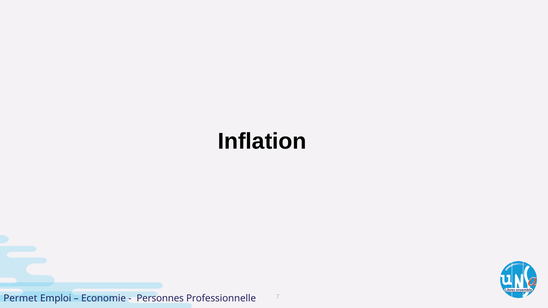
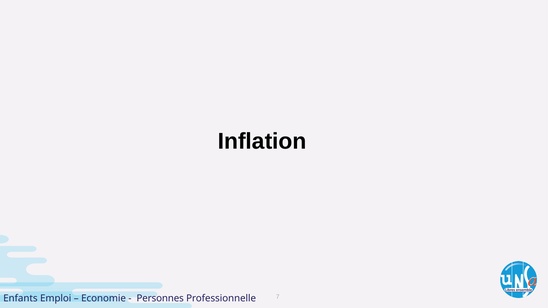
Permet: Permet -> Enfants
